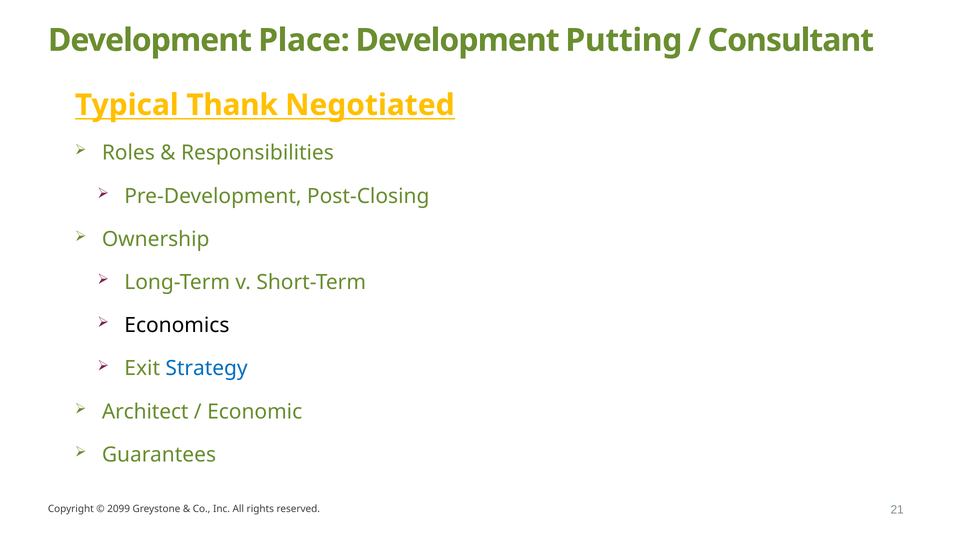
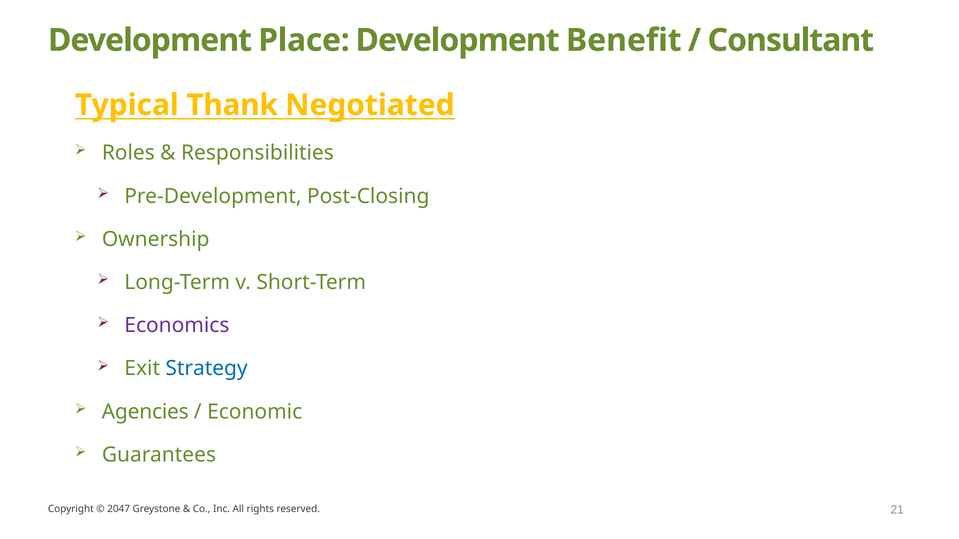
Putting: Putting -> Benefit
Economics colour: black -> purple
Architect: Architect -> Agencies
2099: 2099 -> 2047
